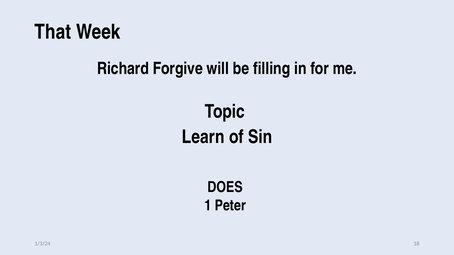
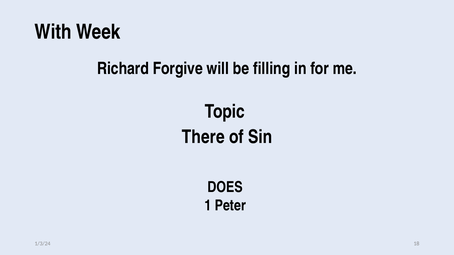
That: That -> With
Learn: Learn -> There
